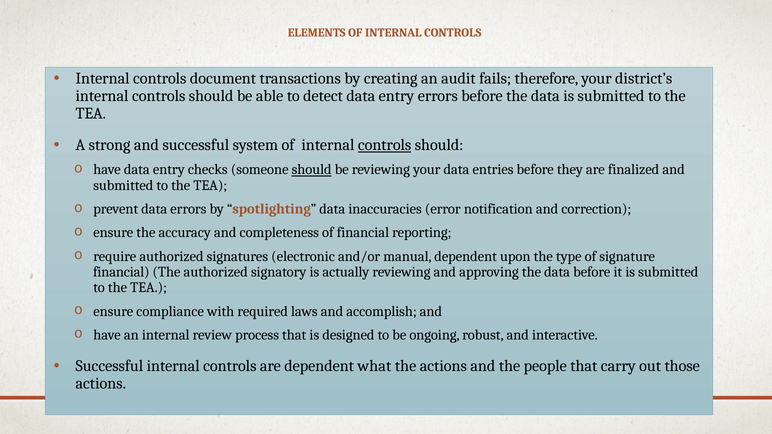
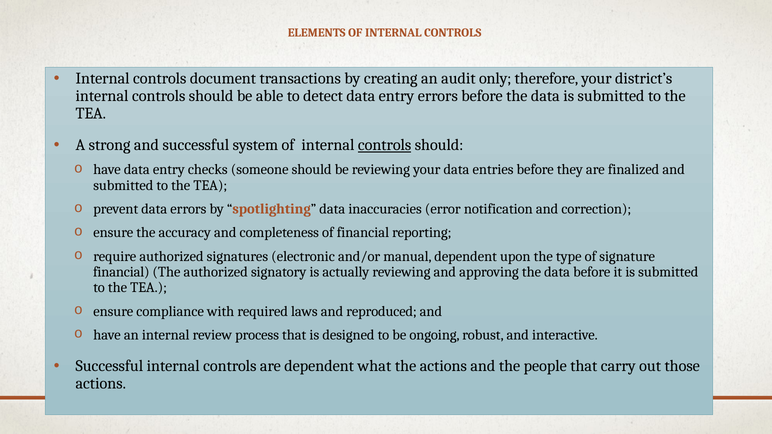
fails: fails -> only
should at (312, 170) underline: present -> none
accomplish: accomplish -> reproduced
